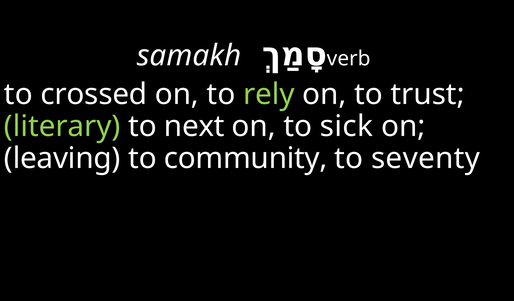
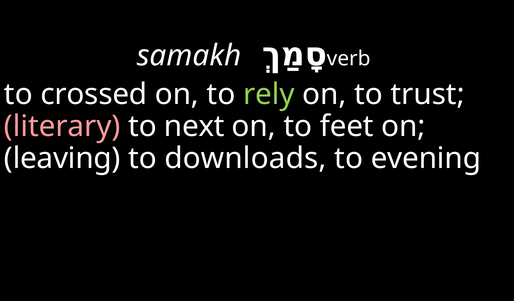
literary colour: light green -> pink
sick: sick -> feet
community: community -> downloads
seventy: seventy -> evening
